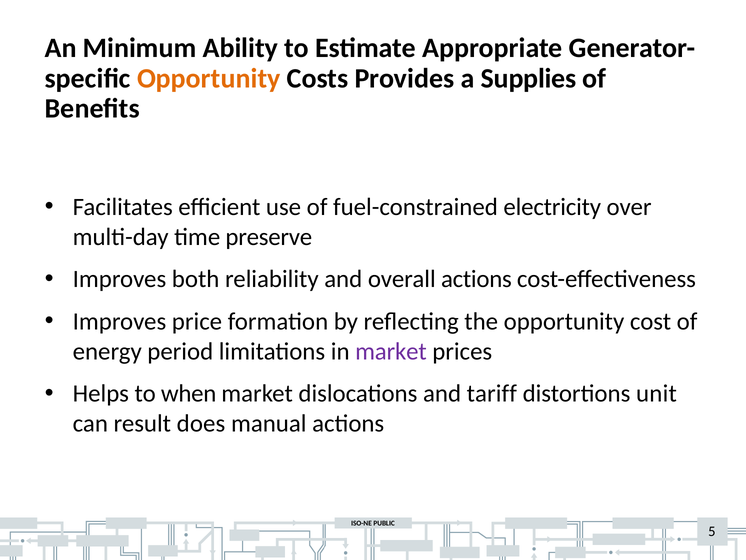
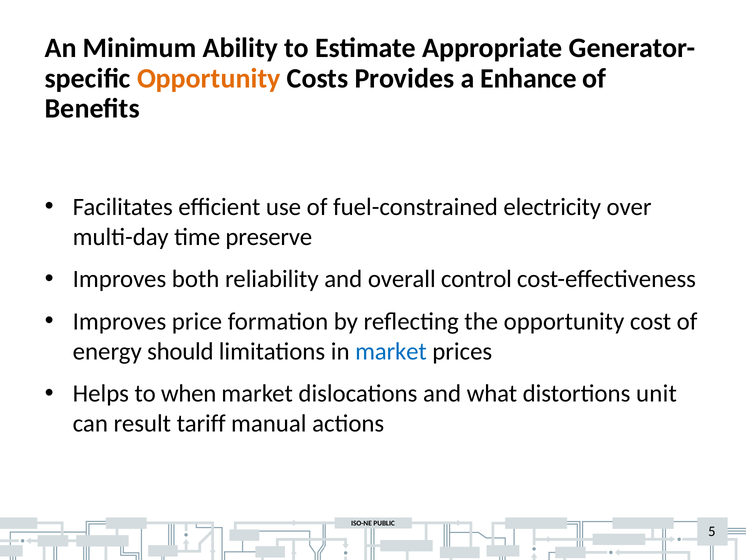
Supplies: Supplies -> Enhance
overall actions: actions -> control
period: period -> should
market at (391, 351) colour: purple -> blue
tariff: tariff -> what
does: does -> tariff
